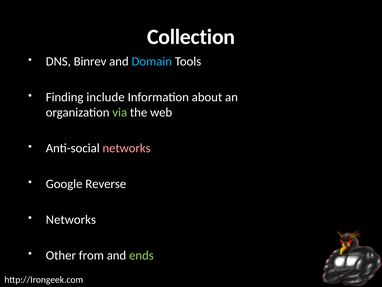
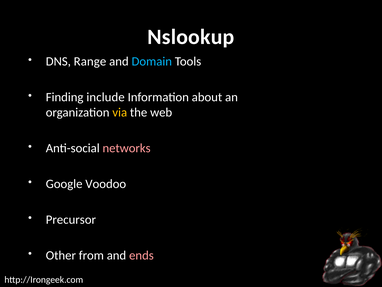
Collection: Collection -> Nslookup
Binrev: Binrev -> Range
via colour: light green -> yellow
Reverse: Reverse -> Voodoo
Networks at (71, 219): Networks -> Precursor
ends colour: light green -> pink
